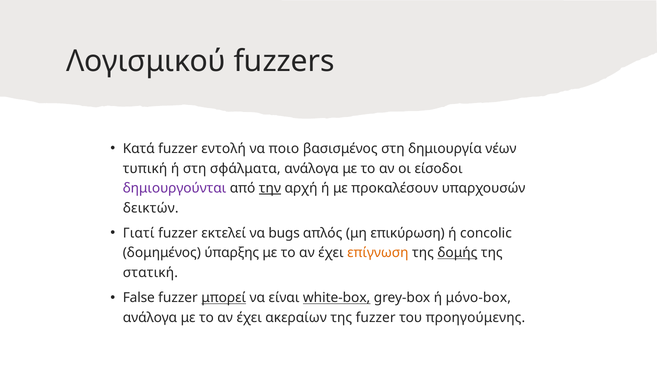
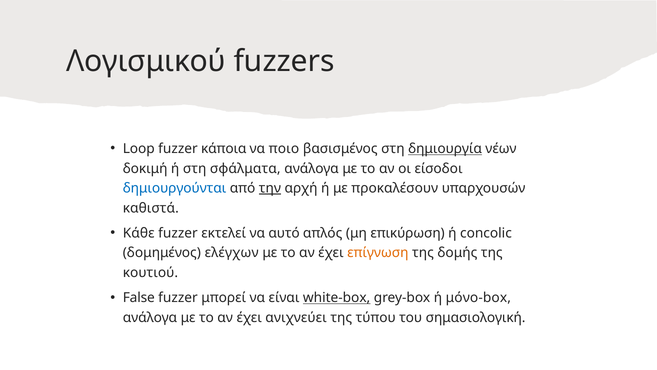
Κατά: Κατά -> Loop
εντολή: εντολή -> κάποια
δημιουργία underline: none -> present
τυπική: τυπική -> δοκιμή
δημιουργούνται colour: purple -> blue
δεικτών: δεικτών -> καθιστά
Γιατί: Γιατί -> Κάθε
bugs: bugs -> αυτό
ύπαρξης: ύπαρξης -> ελέγχων
δομής underline: present -> none
στατική: στατική -> κουτιού
μπορεί underline: present -> none
ακεραίων: ακεραίων -> ανιχνεύει
της fuzzer: fuzzer -> τύπου
προηγούμενης: προηγούμενης -> σημασιολογική
